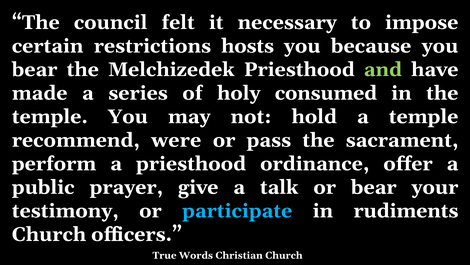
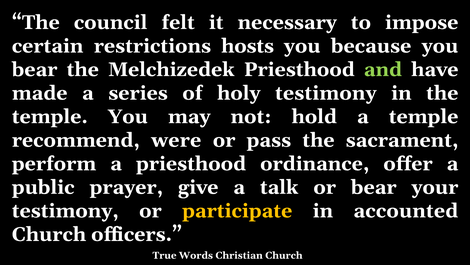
holy consumed: consumed -> testimony
participate colour: light blue -> yellow
rudiments: rudiments -> accounted
